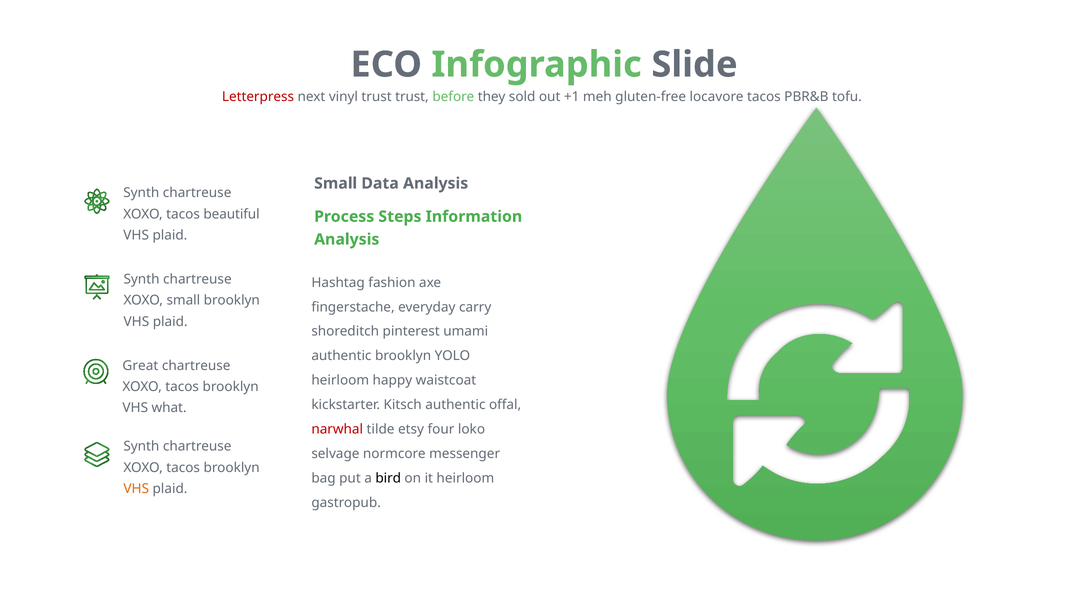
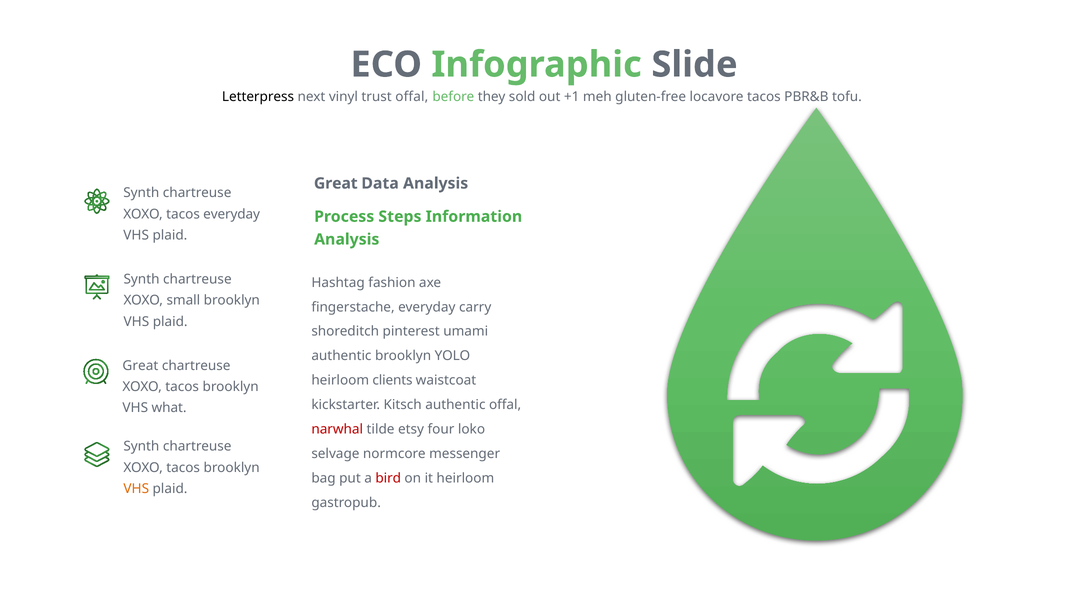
Letterpress colour: red -> black
trust trust: trust -> offal
Small at (336, 184): Small -> Great
tacos beautiful: beautiful -> everyday
happy: happy -> clients
bird colour: black -> red
